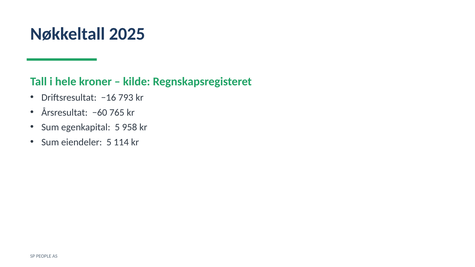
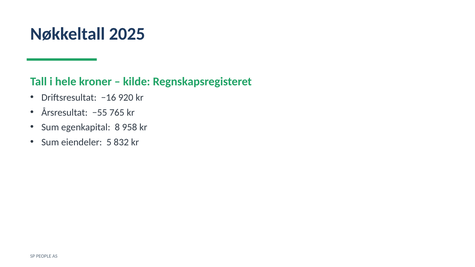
793: 793 -> 920
−60: −60 -> −55
egenkapital 5: 5 -> 8
114: 114 -> 832
